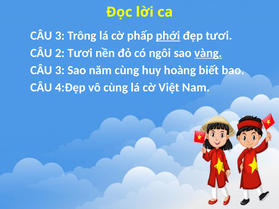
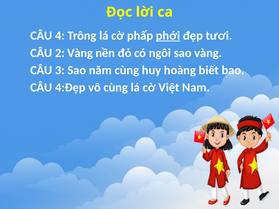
3 at (60, 36): 3 -> 4
2 Tươi: Tươi -> Vàng
vàng at (208, 53) underline: present -> none
